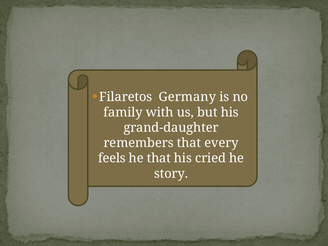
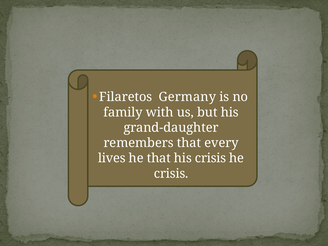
feels: feels -> lives
his cried: cried -> crisis
story at (171, 174): story -> crisis
